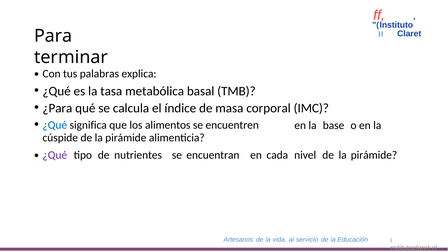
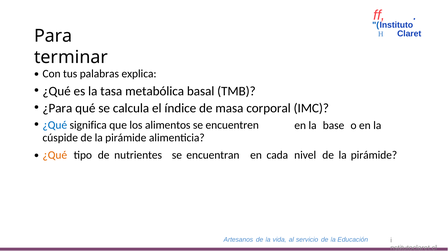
¿Qué at (55, 155) colour: purple -> orange
